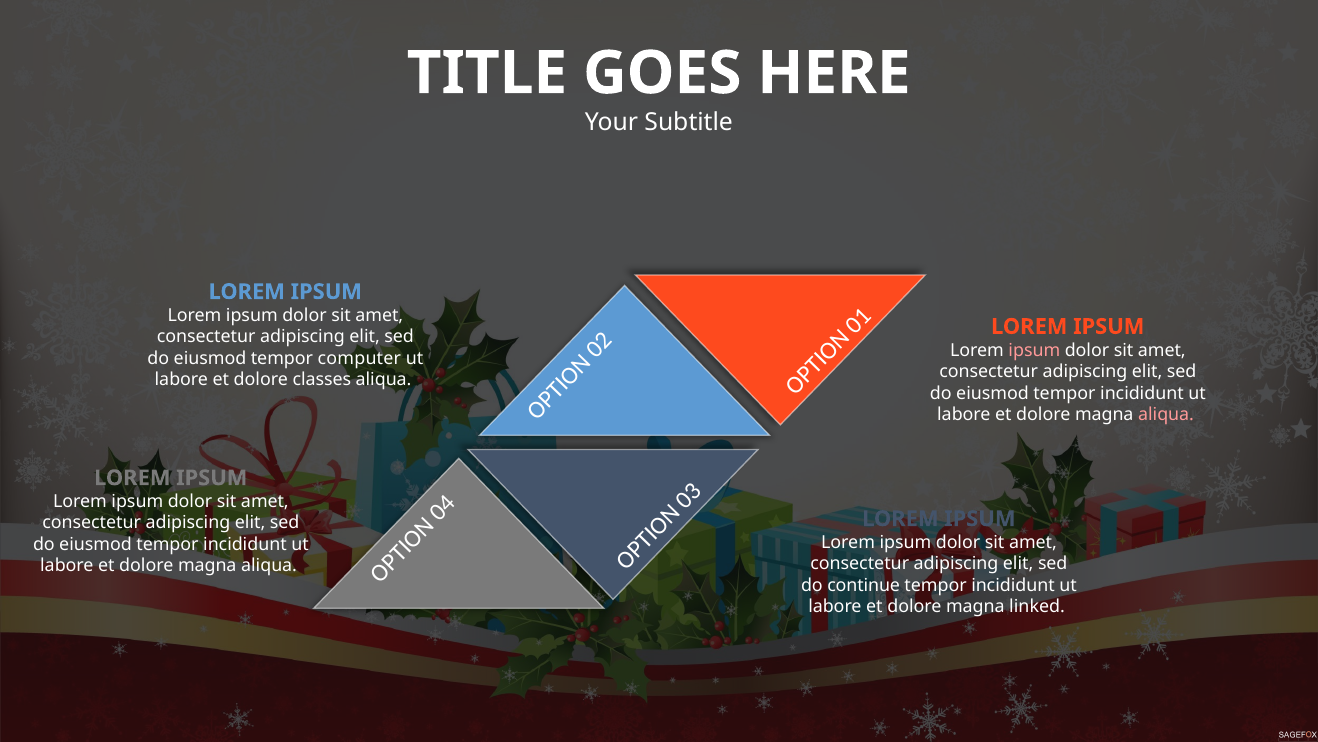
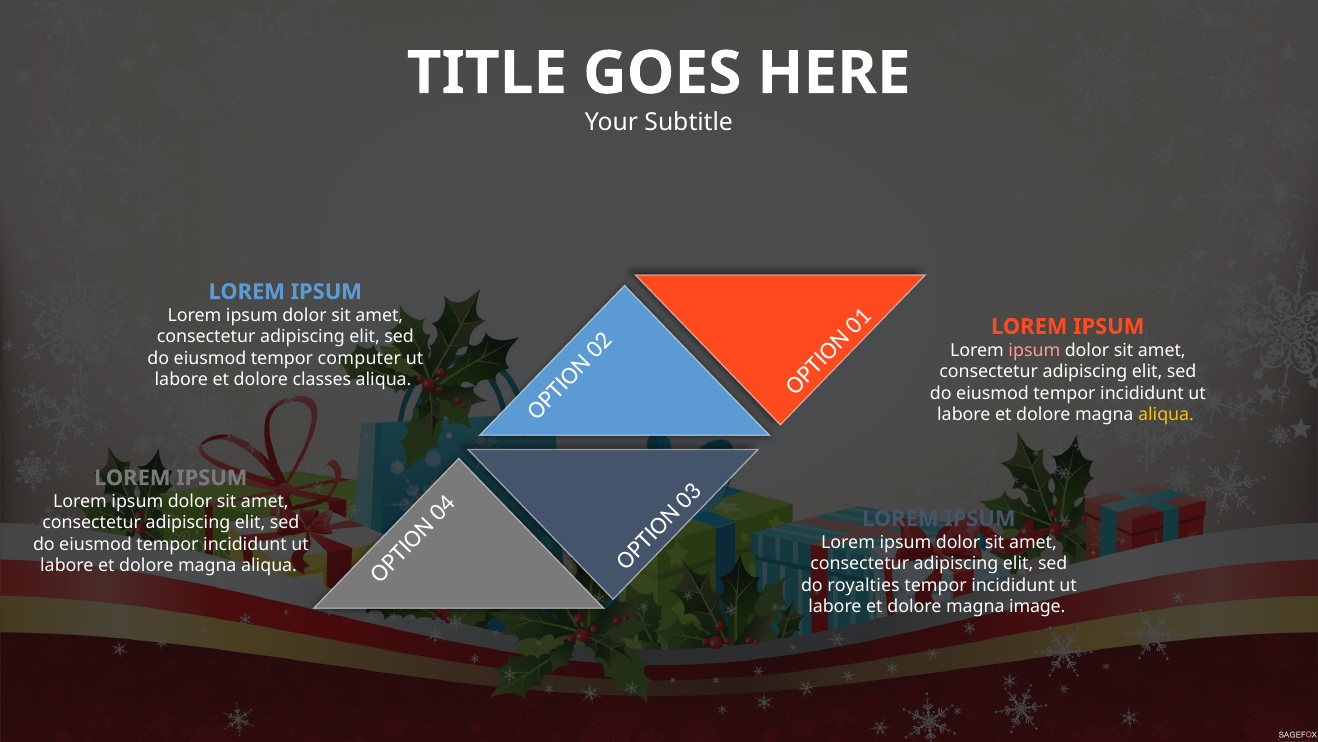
aliqua at (1166, 414) colour: pink -> yellow
continue: continue -> royalties
linked: linked -> image
